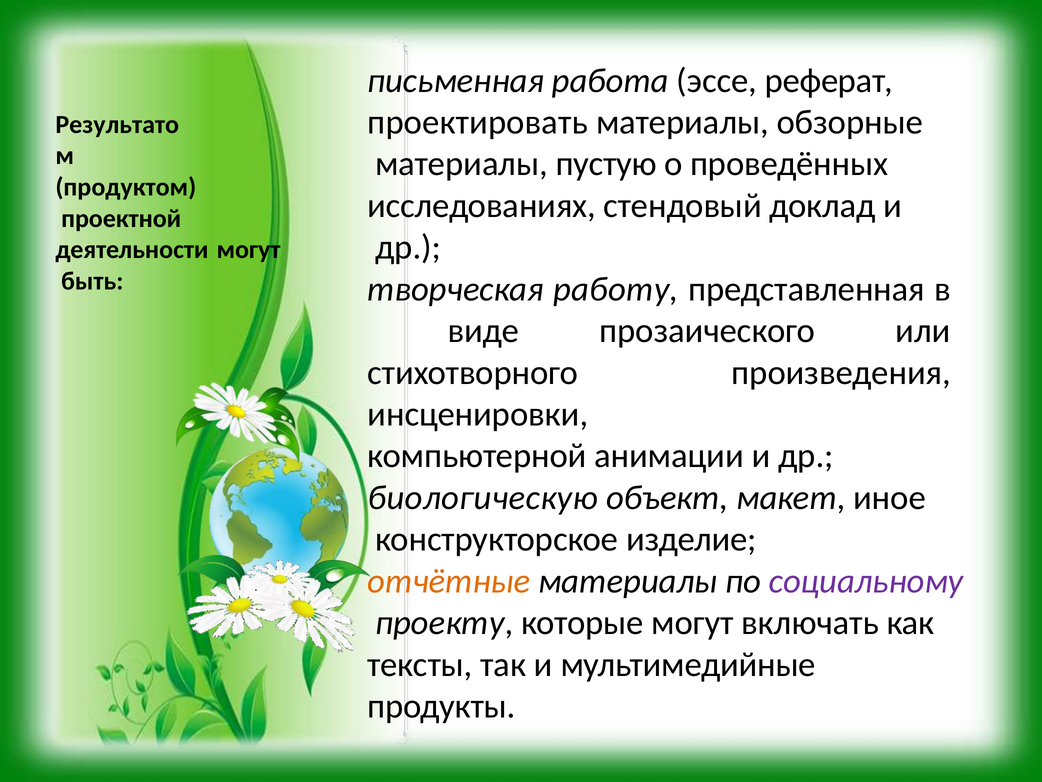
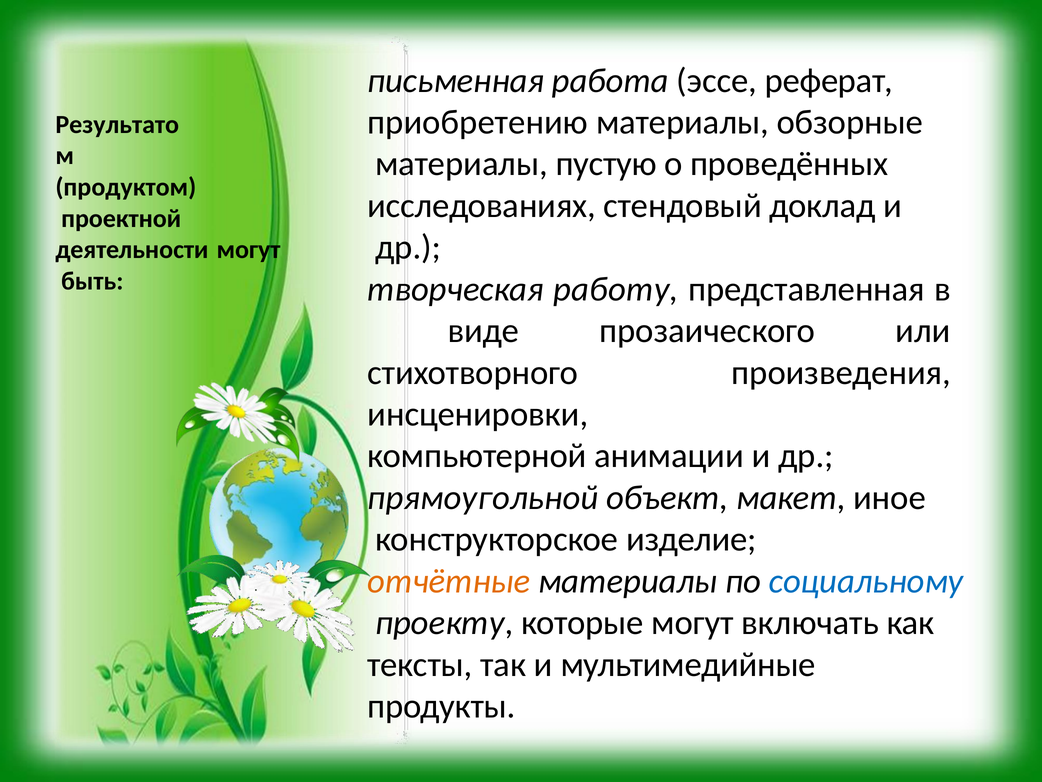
проектировать: проектировать -> приобретению
биологическую: биологическую -> прямоугольной
социальному colour: purple -> blue
